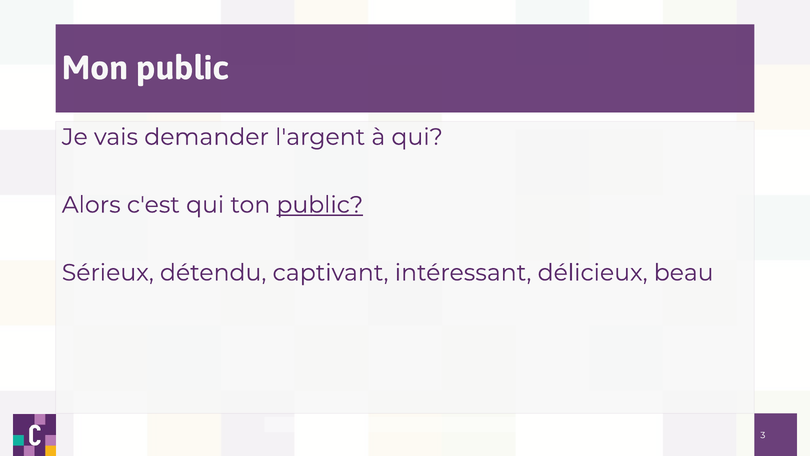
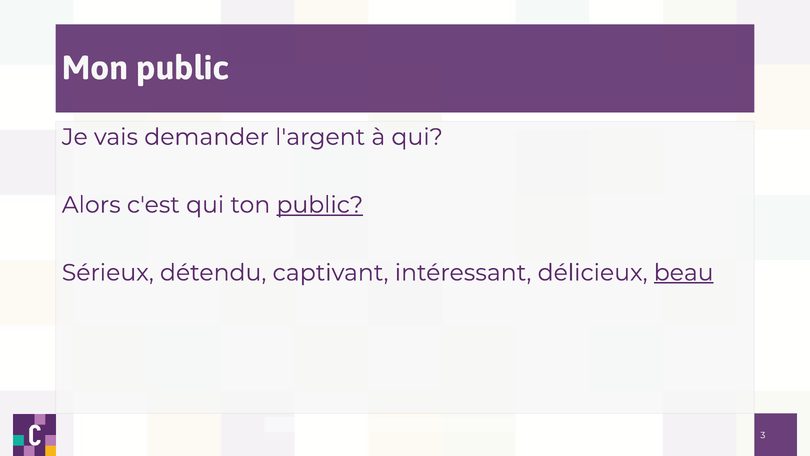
beau underline: none -> present
